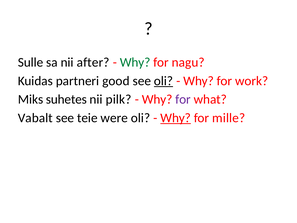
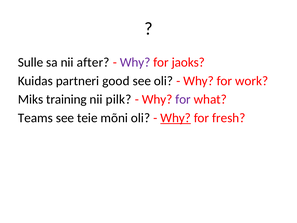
Why at (135, 62) colour: green -> purple
nagu: nagu -> jaoks
oli at (164, 81) underline: present -> none
suhetes: suhetes -> training
Vabalt: Vabalt -> Teams
were: were -> mõni
mille: mille -> fresh
